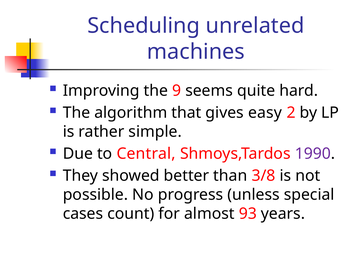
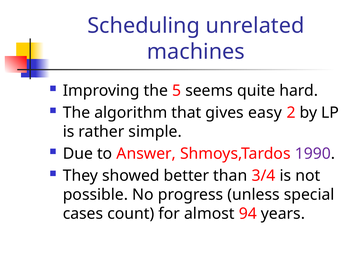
9: 9 -> 5
Central: Central -> Answer
3/8: 3/8 -> 3/4
93: 93 -> 94
